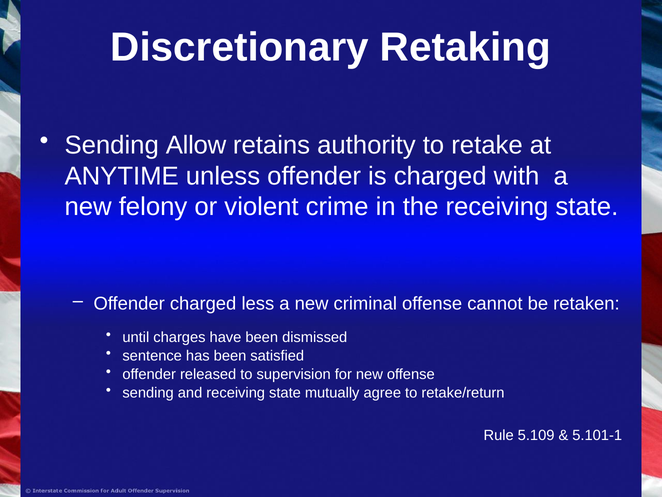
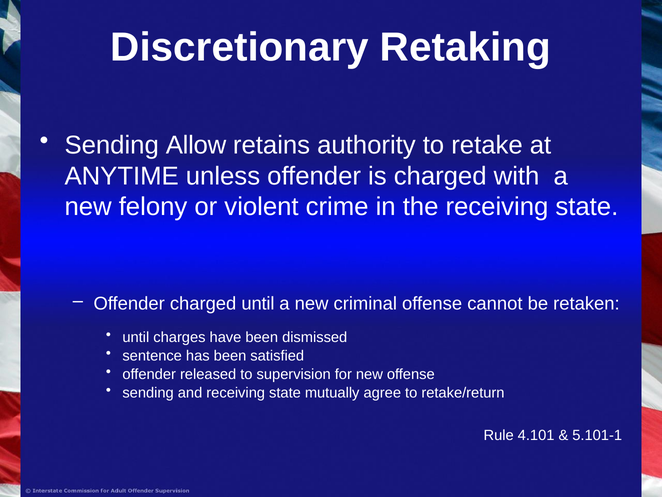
charged less: less -> until
5.109: 5.109 -> 4.101
